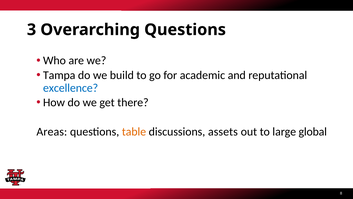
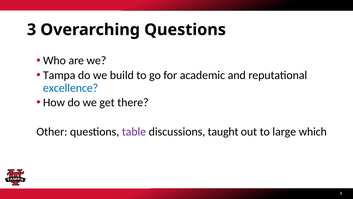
Areas: Areas -> Other
table colour: orange -> purple
assets: assets -> taught
global: global -> which
